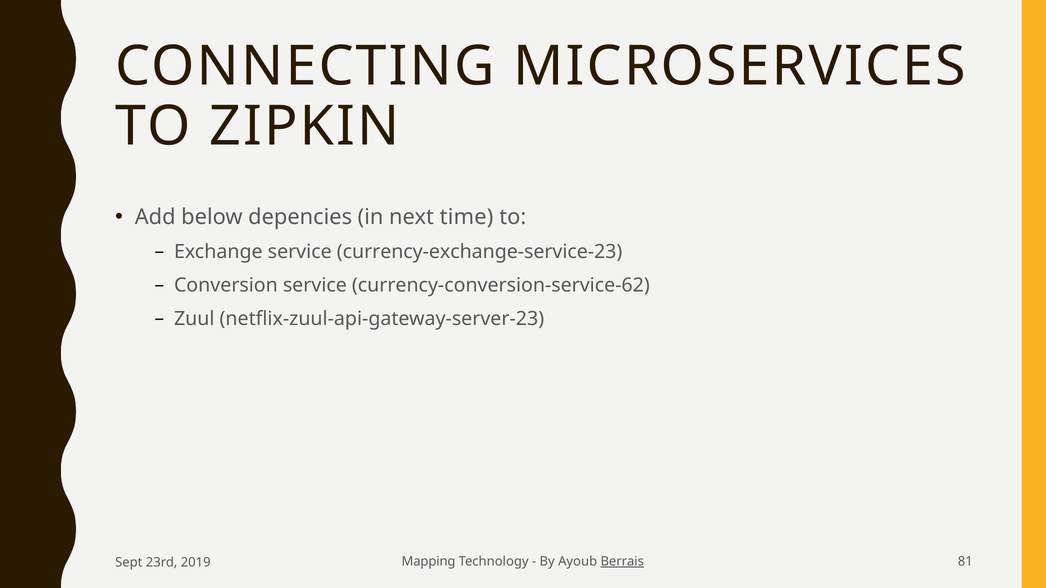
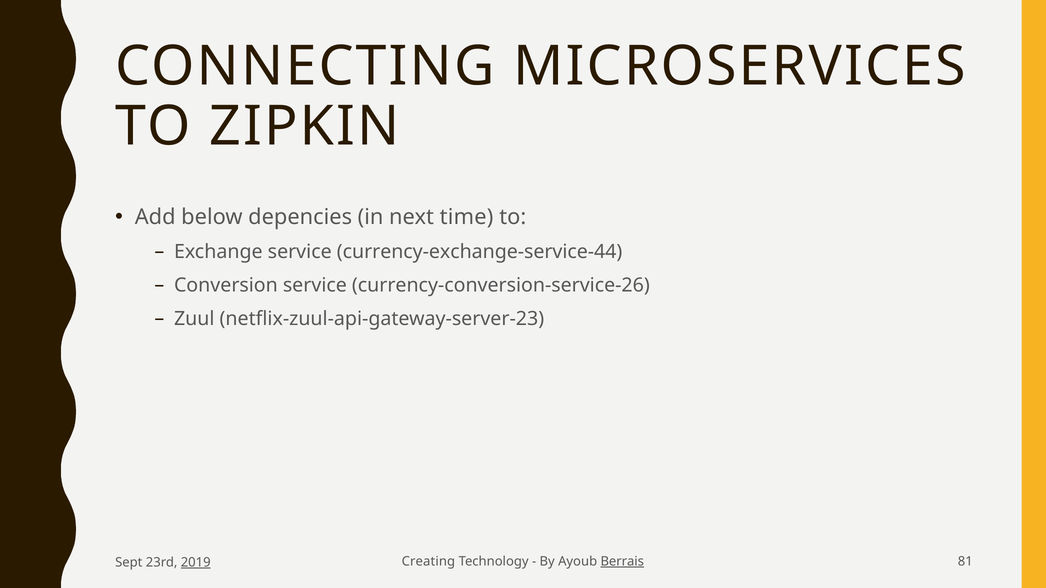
currency-exchange-service-23: currency-exchange-service-23 -> currency-exchange-service-44
currency-conversion-service-62: currency-conversion-service-62 -> currency-conversion-service-26
Mapping: Mapping -> Creating
2019 underline: none -> present
